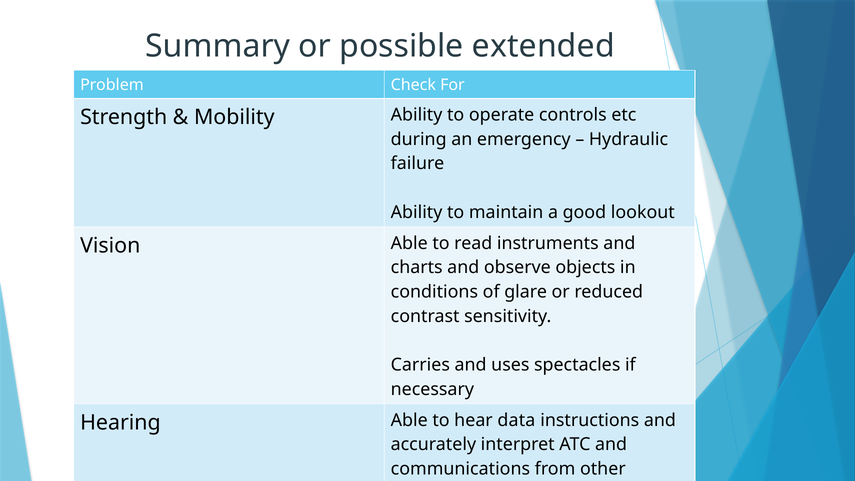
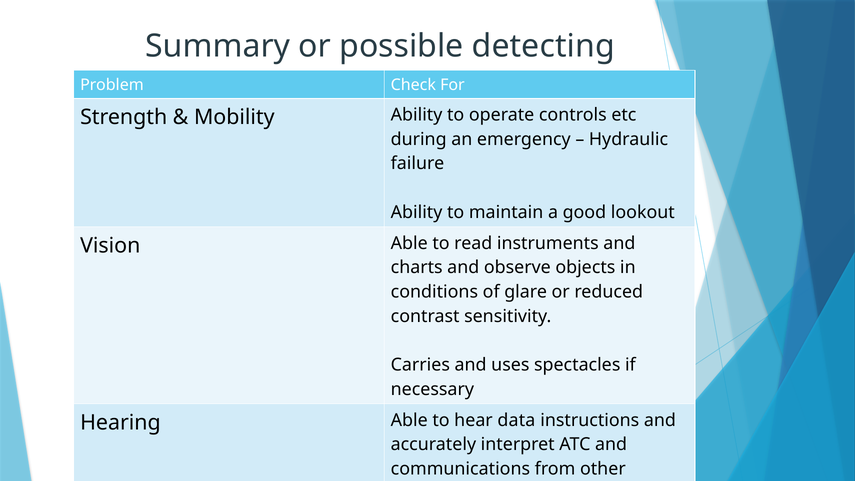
extended: extended -> detecting
